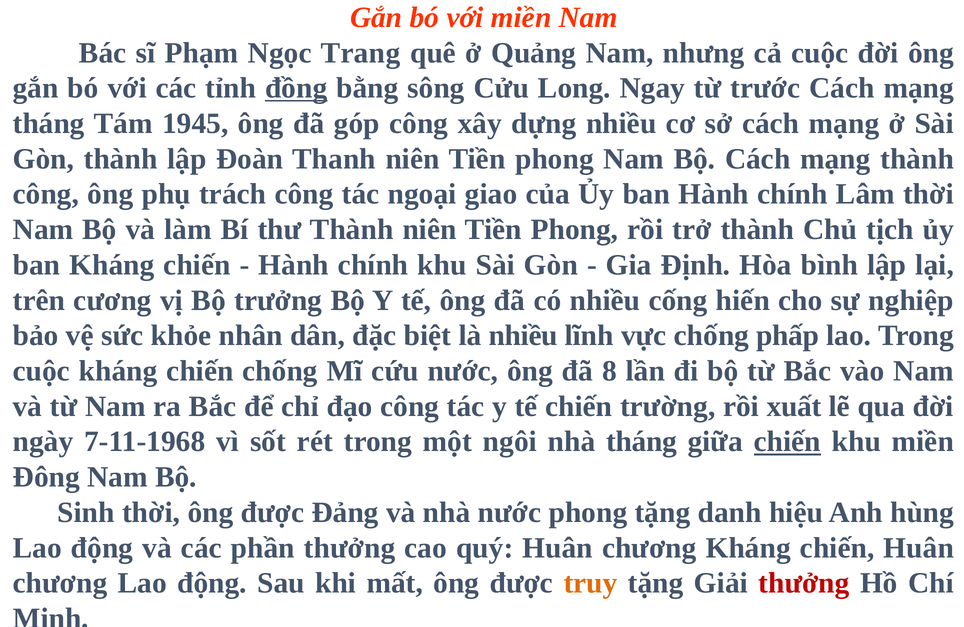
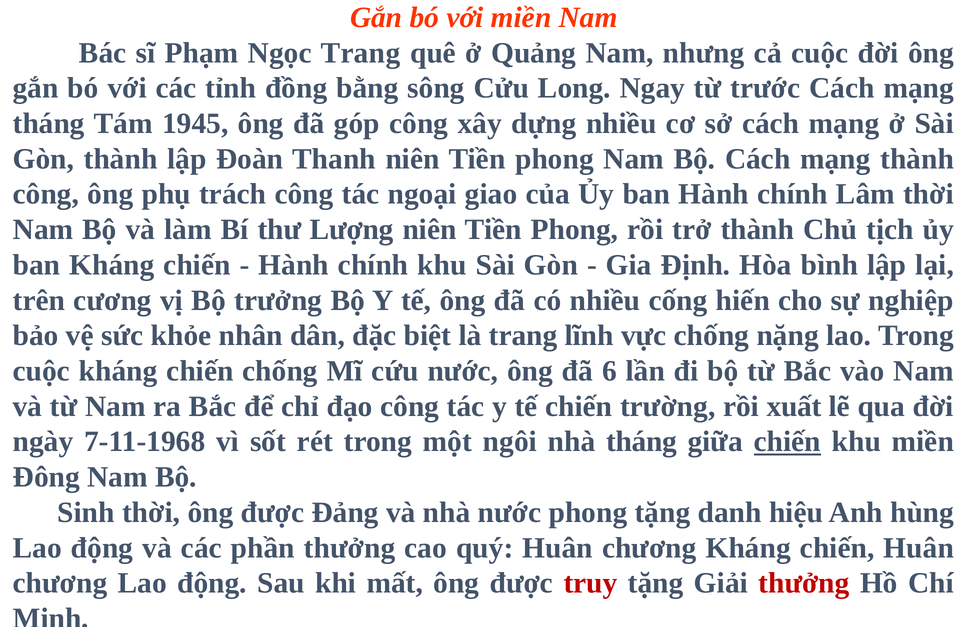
đồng underline: present -> none
thư Thành: Thành -> Lượng
là nhiều: nhiều -> trang
phấp: phấp -> nặng
8: 8 -> 6
truy colour: orange -> red
